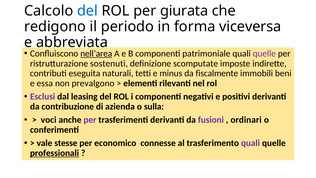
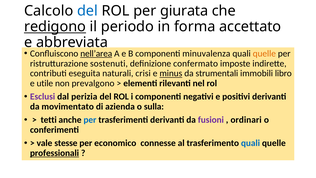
redigono underline: none -> present
viceversa: viceversa -> accettato
patrimoniale: patrimoniale -> minuvalenza
quelle at (264, 53) colour: purple -> orange
scomputate: scomputate -> confermato
tetti: tetti -> crisi
minus underline: none -> present
fiscalmente: fiscalmente -> strumentali
beni: beni -> libro
essa: essa -> utile
leasing: leasing -> perizia
contribuzione: contribuzione -> movimentato
voci: voci -> tetti
per at (90, 120) colour: purple -> blue
quali at (251, 143) colour: purple -> blue
